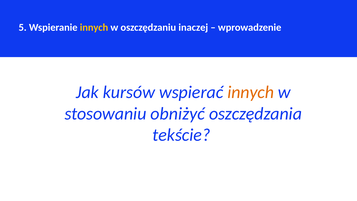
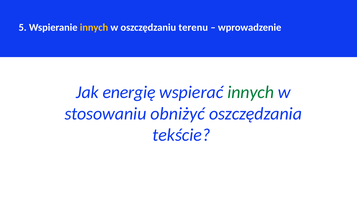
inaczej: inaczej -> terenu
kursów: kursów -> energię
innych at (251, 92) colour: orange -> green
